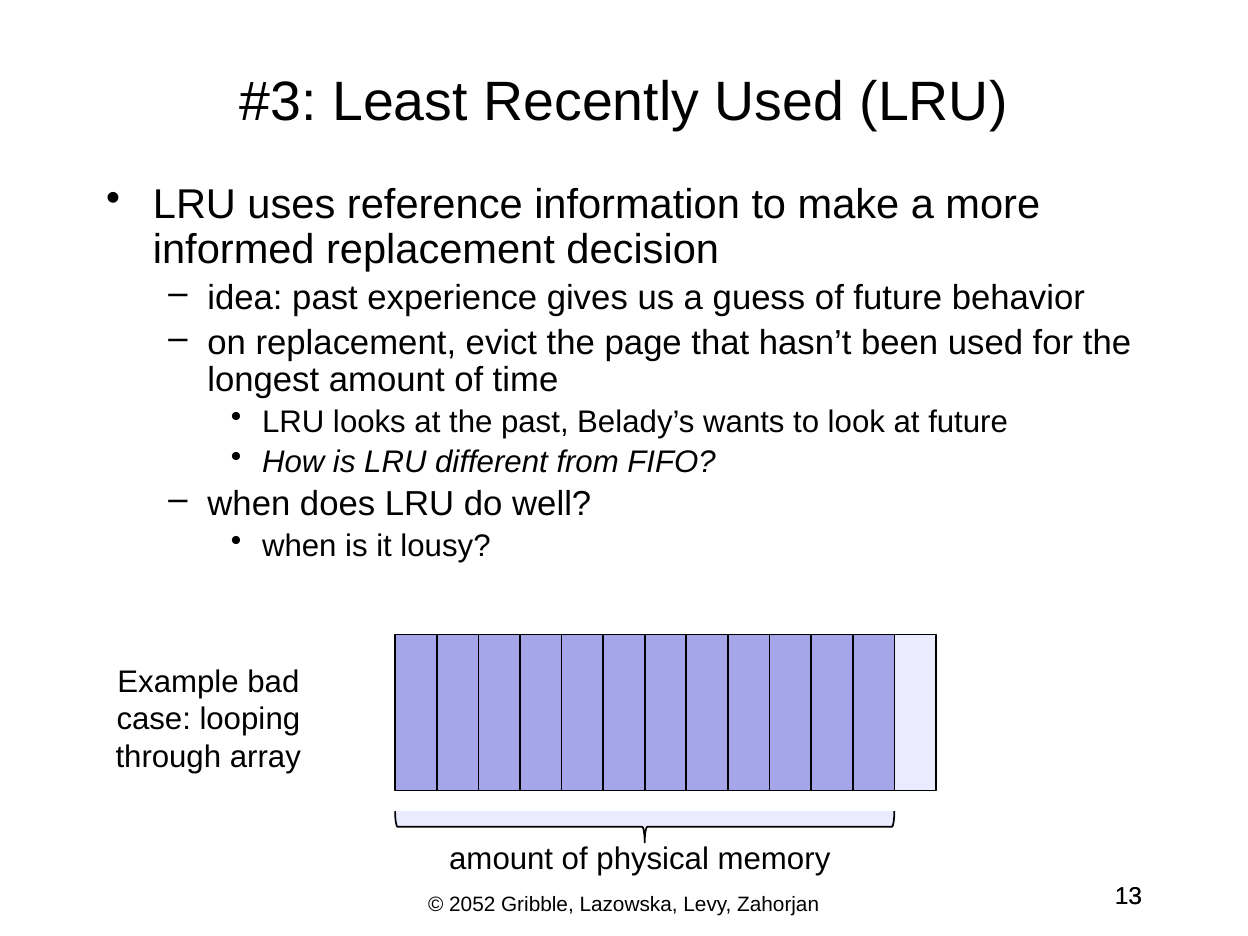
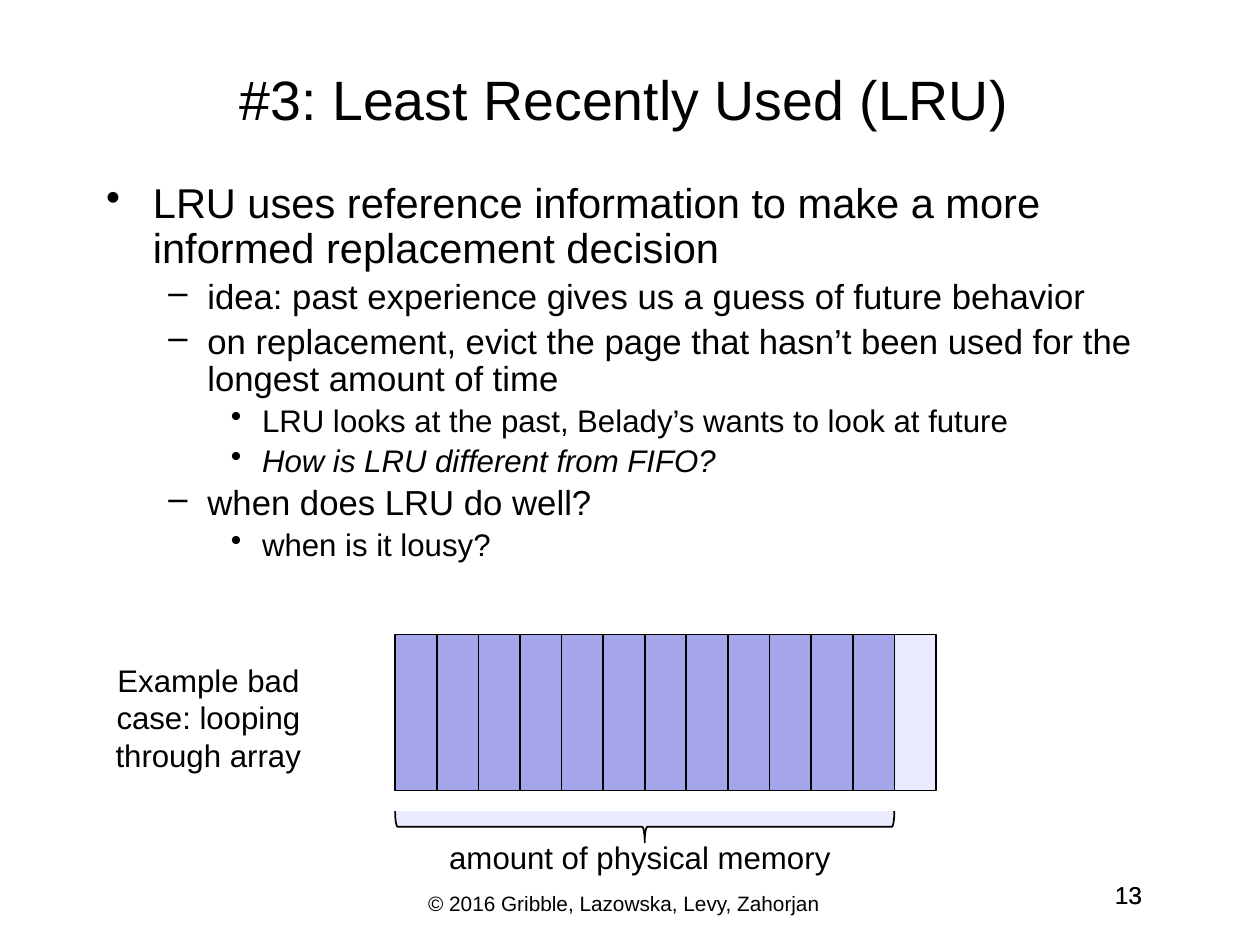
2052: 2052 -> 2016
